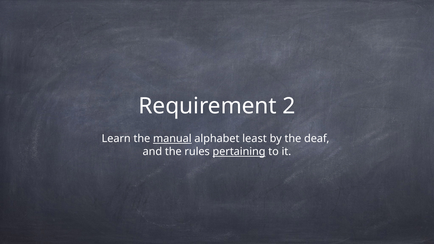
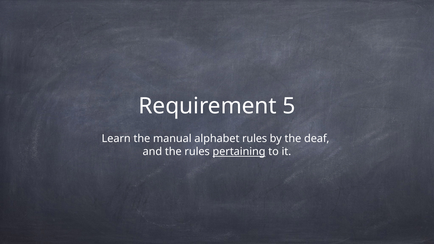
2: 2 -> 5
manual underline: present -> none
alphabet least: least -> rules
